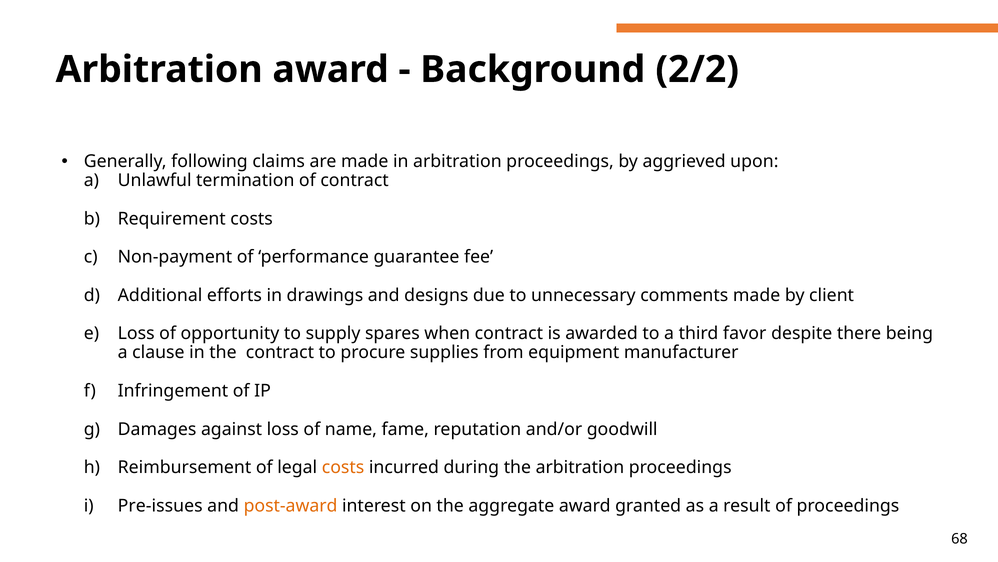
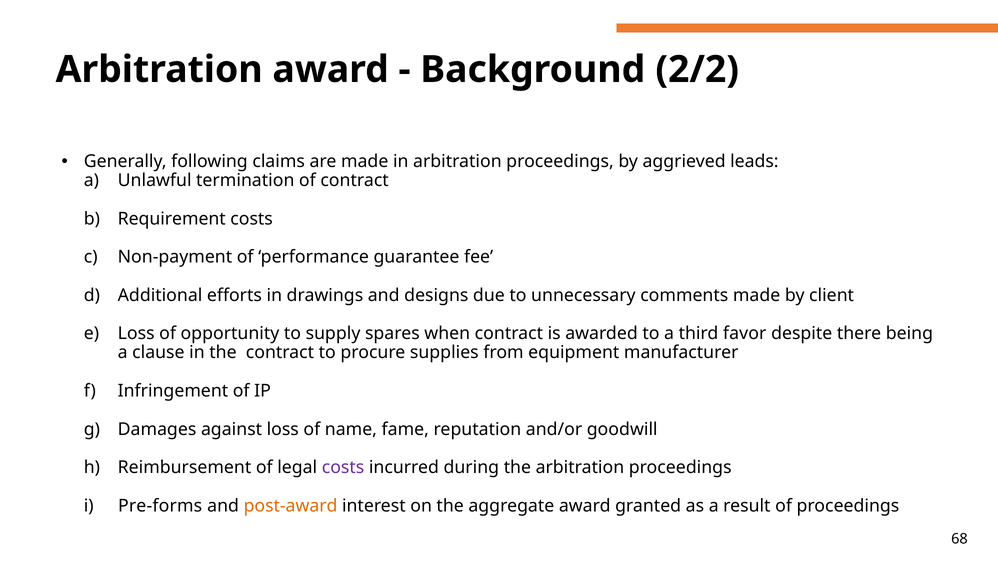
upon: upon -> leads
costs at (343, 467) colour: orange -> purple
Pre-issues: Pre-issues -> Pre-forms
